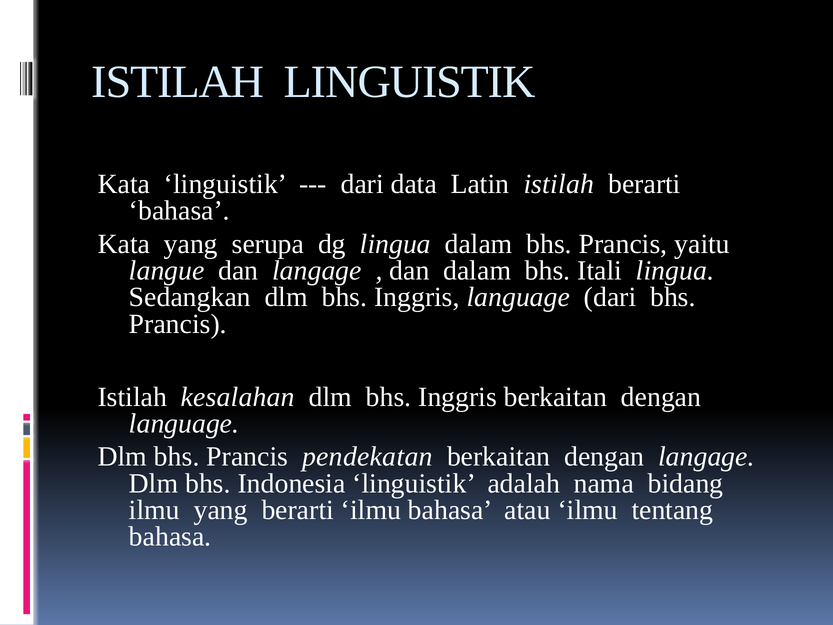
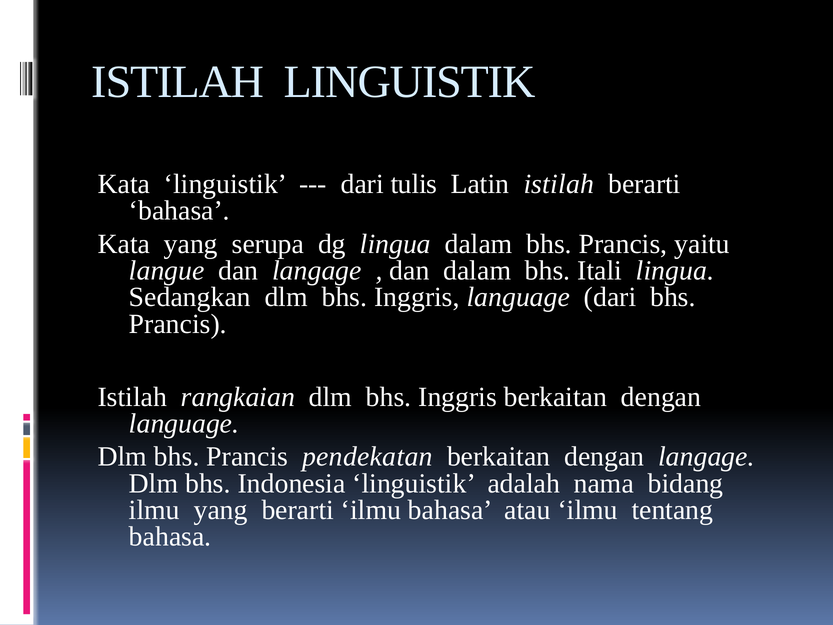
data: data -> tulis
kesalahan: kesalahan -> rangkaian
